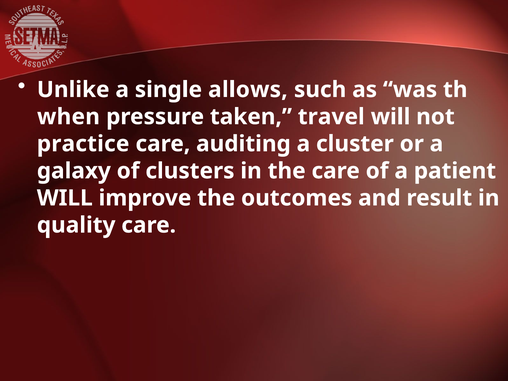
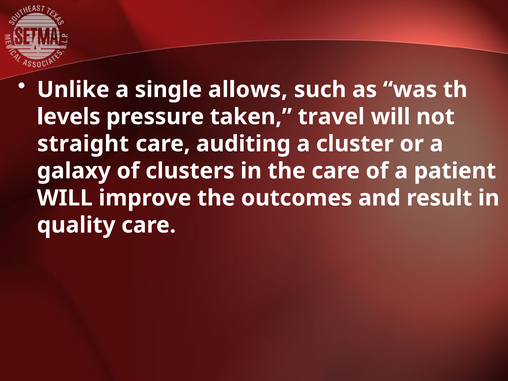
when: when -> levels
practice: practice -> straight
